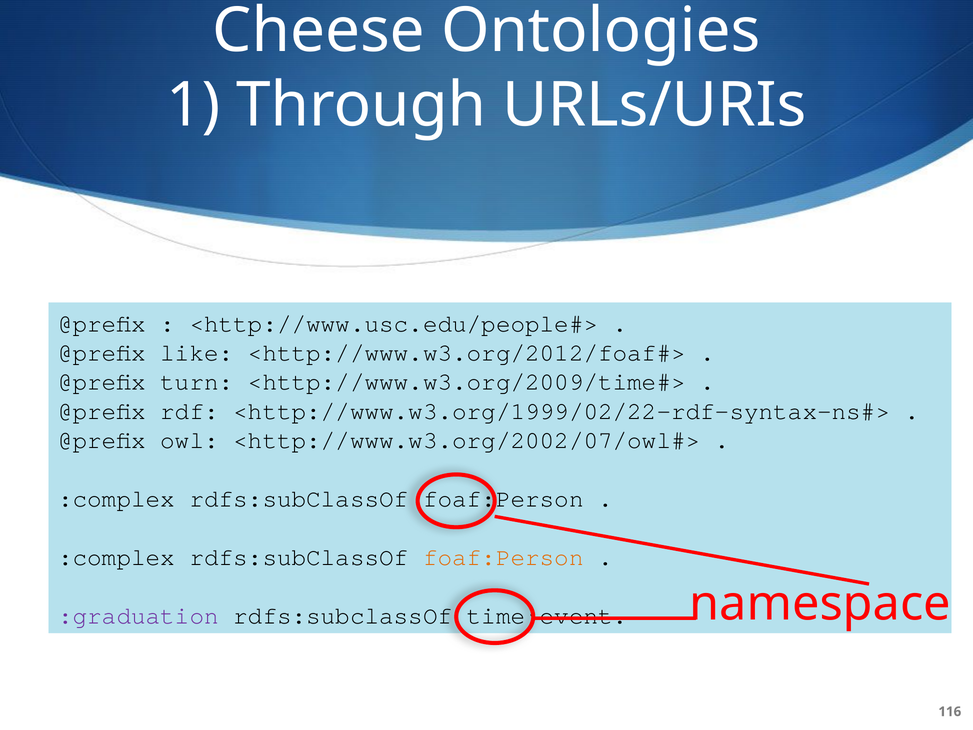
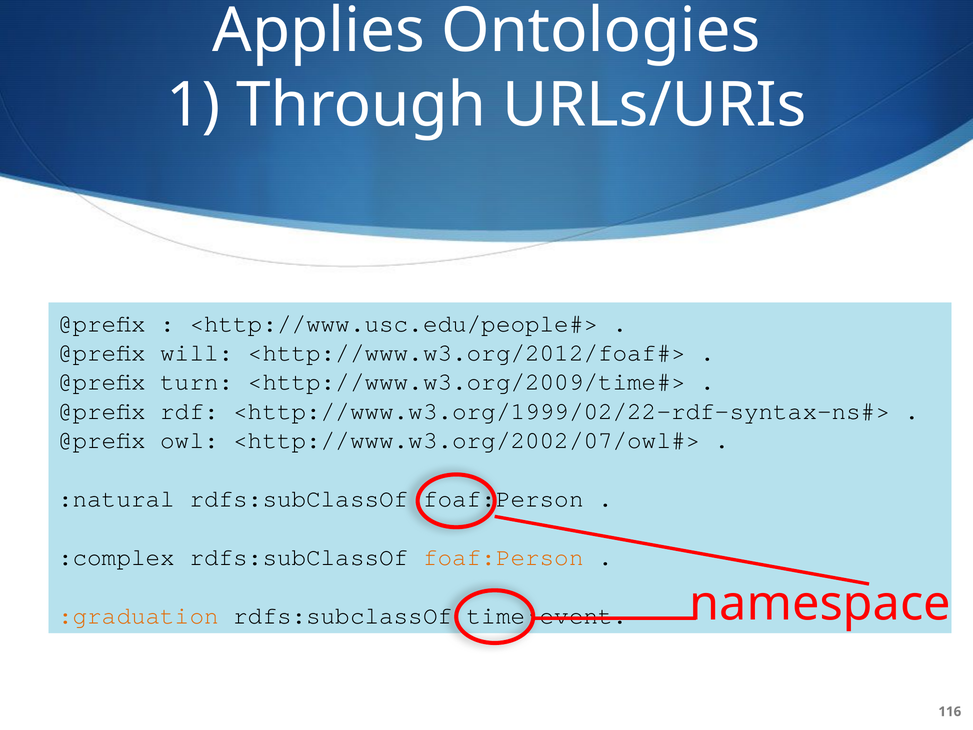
Cheese: Cheese -> Applies
like: like -> will
:complex at (117, 499): :complex -> :natural
:graduation colour: purple -> orange
